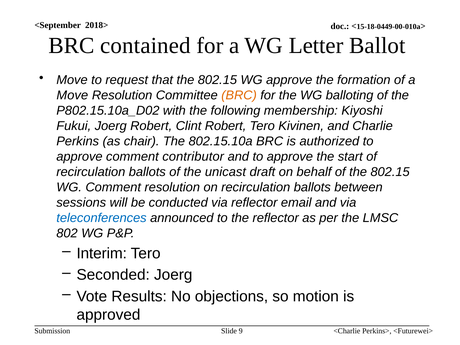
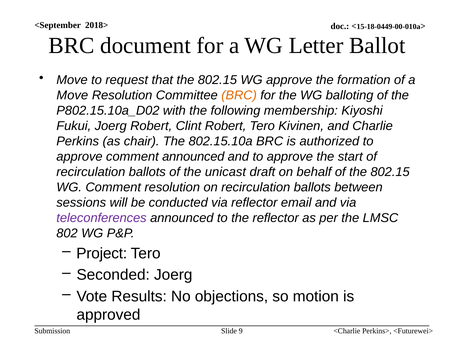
contained: contained -> document
comment contributor: contributor -> announced
teleconferences colour: blue -> purple
Interim: Interim -> Project
